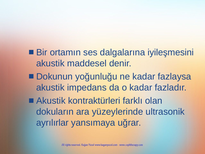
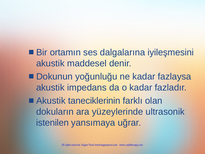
kontraktürleri: kontraktürleri -> taneciklerinin
ayrılırlar: ayrılırlar -> istenilen
